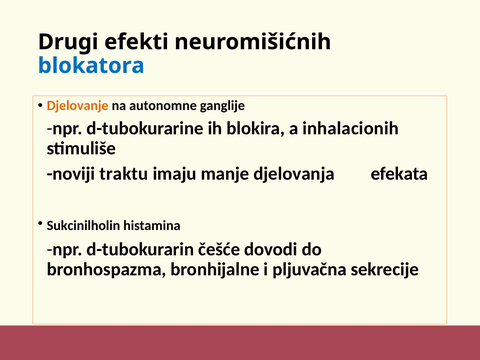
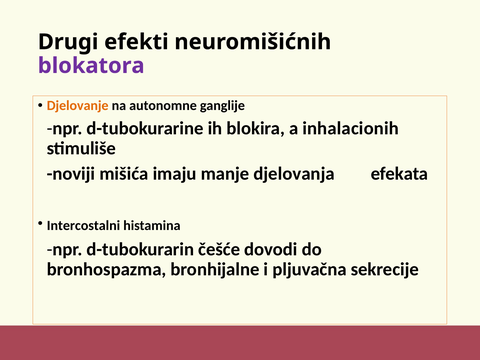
blokatora colour: blue -> purple
traktu: traktu -> mišića
Sukcinilholin: Sukcinilholin -> Intercostalni
